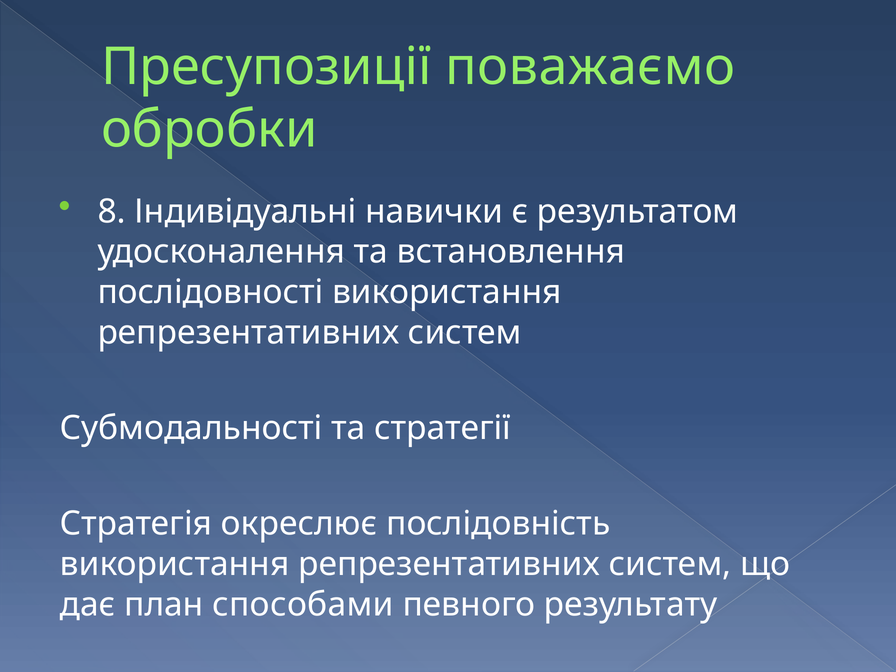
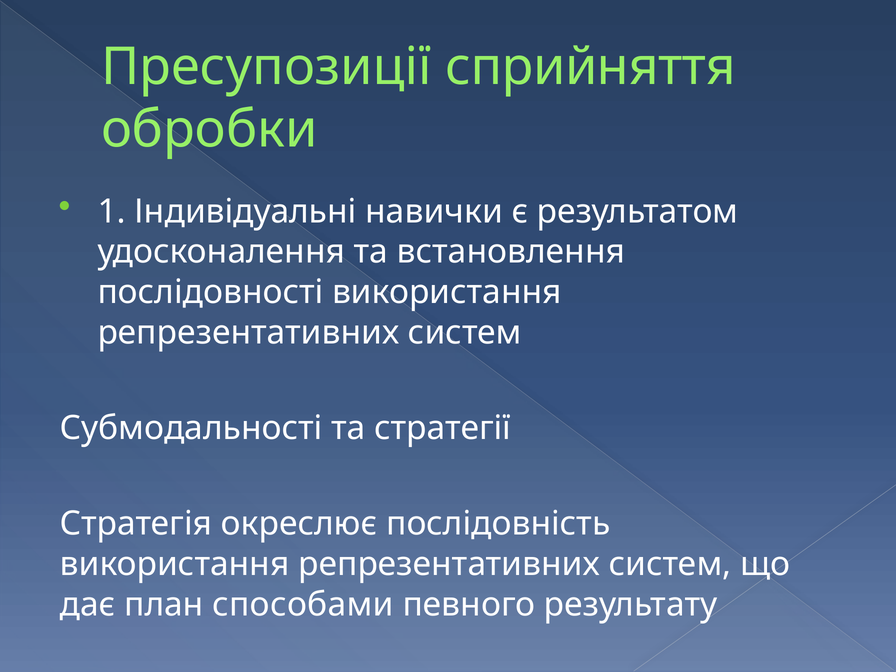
поважаємо: поважаємо -> сприйняття
8: 8 -> 1
